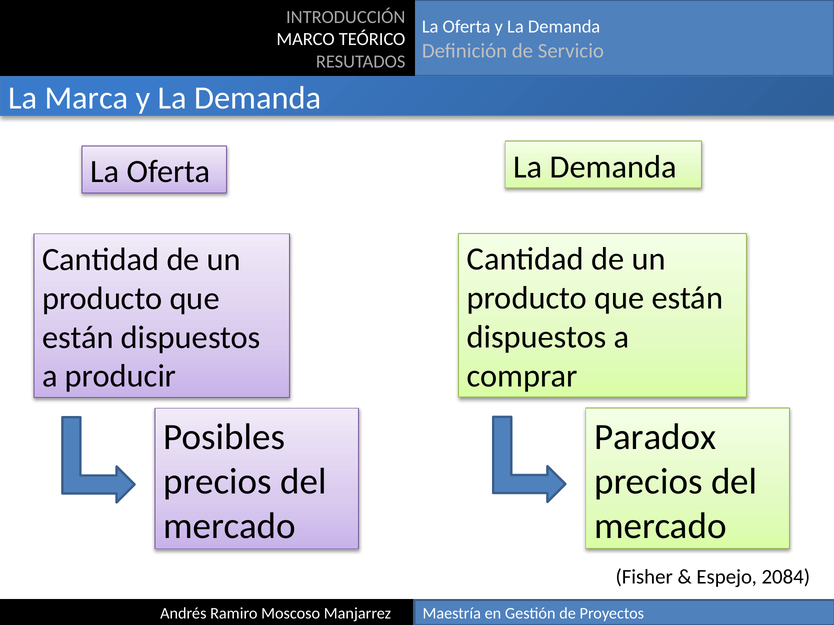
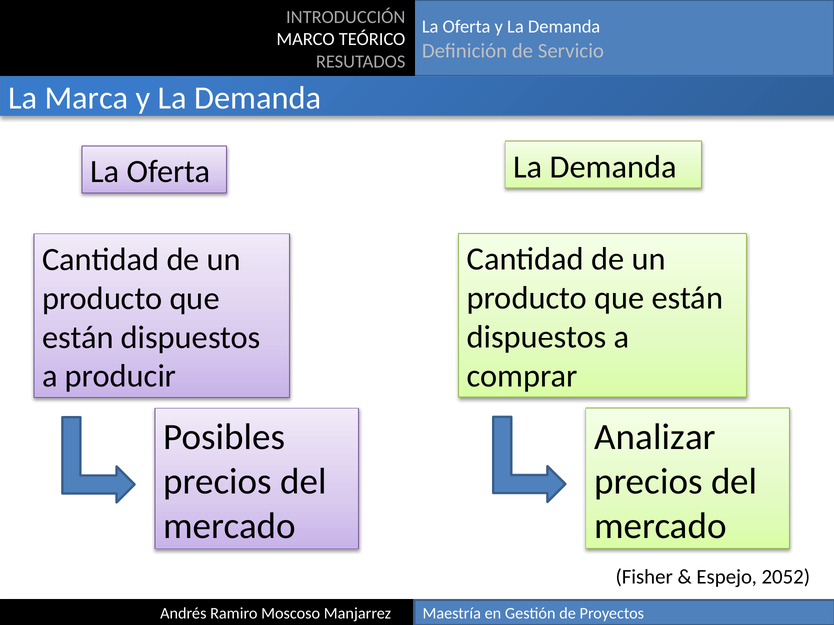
Paradox: Paradox -> Analizar
2084: 2084 -> 2052
